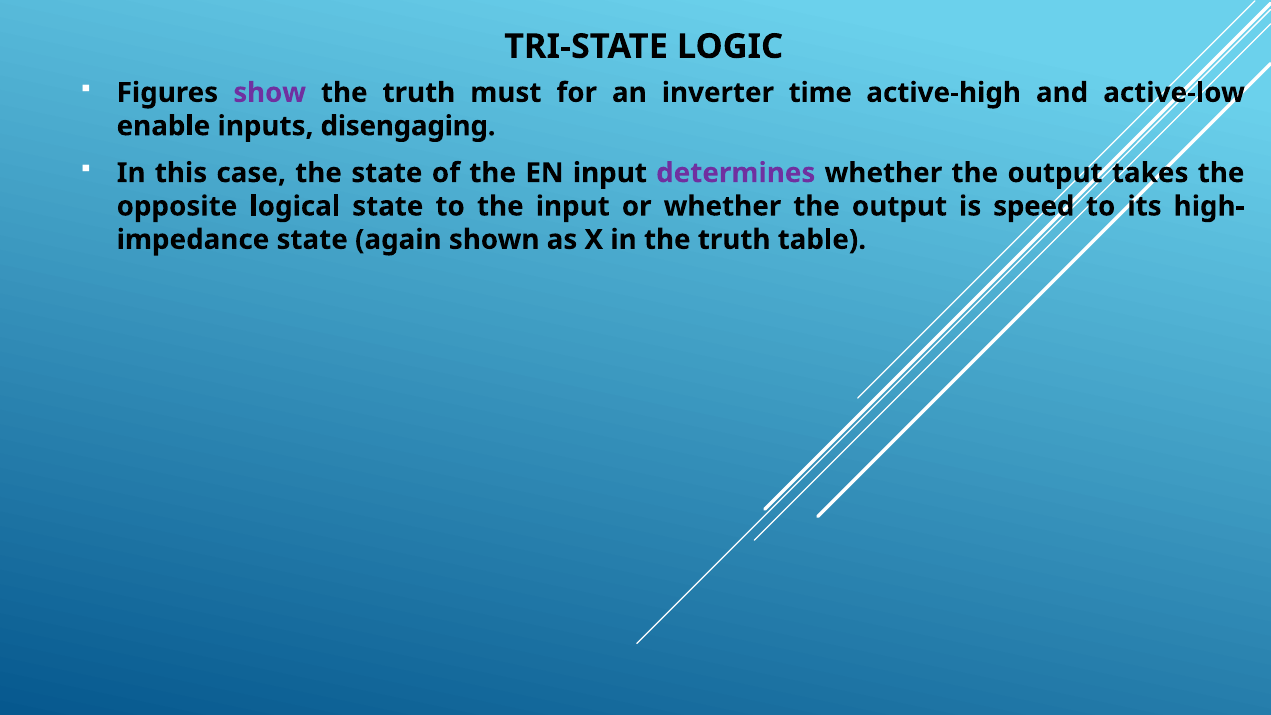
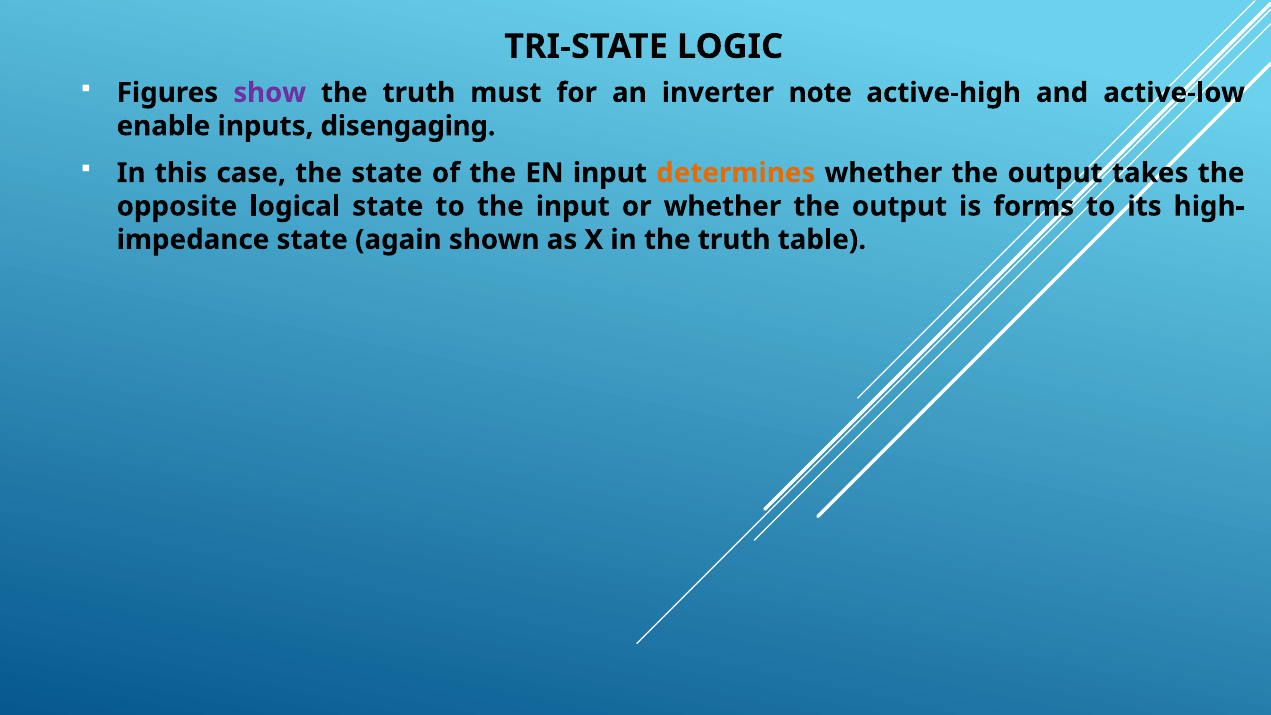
time: time -> note
determines colour: purple -> orange
speed: speed -> forms
